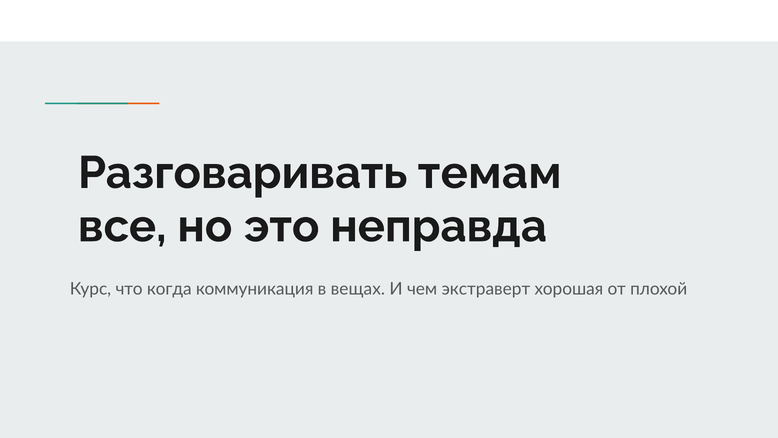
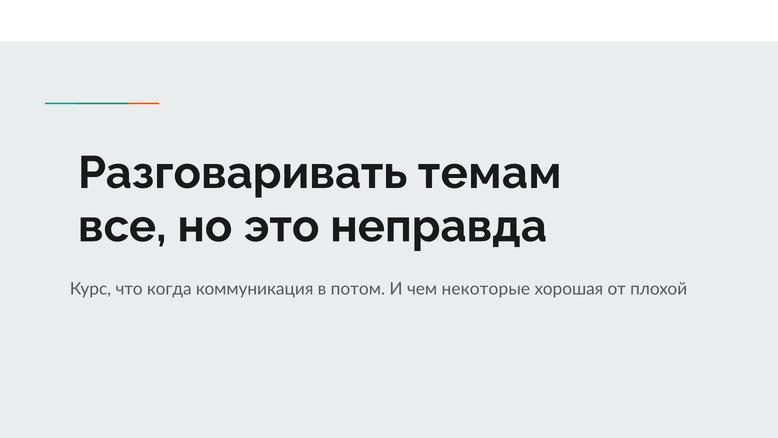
вещах: вещах -> потом
экстраверт: экстраверт -> некоторые
